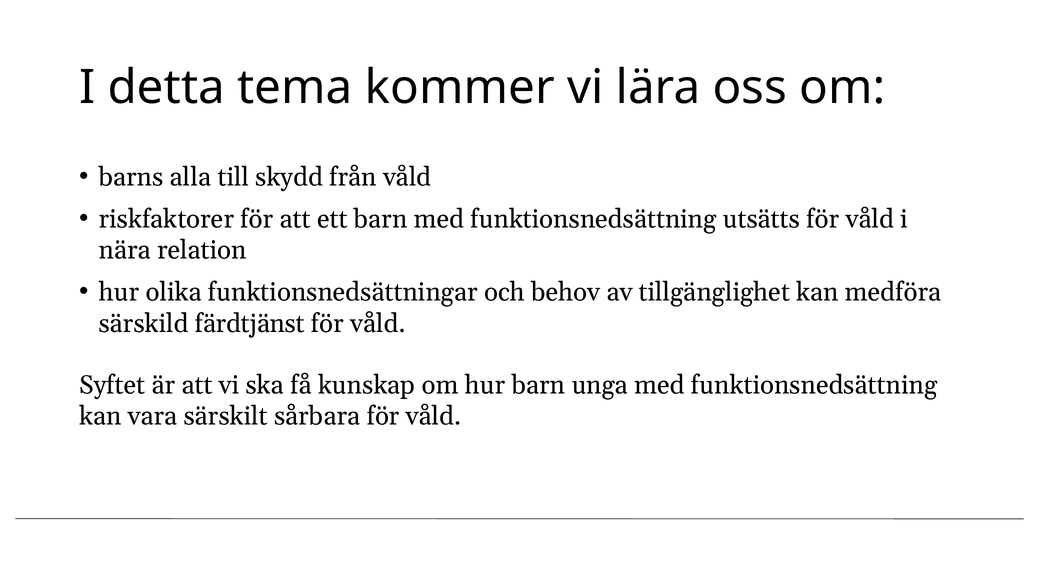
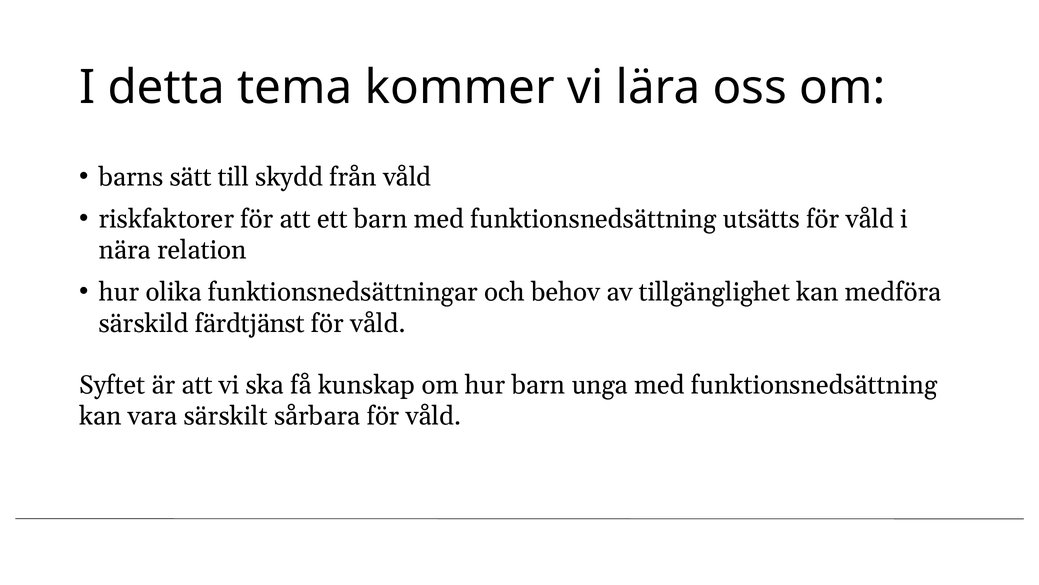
alla: alla -> sätt
